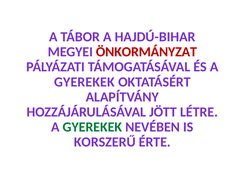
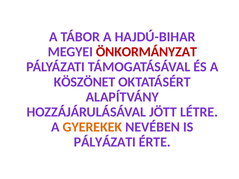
GYEREKEK at (84, 82): GYEREKEK -> KÖSZÖNET
GYEREKEK at (92, 127) colour: green -> orange
KORSZERŰ at (105, 142): KORSZERŰ -> PÁLYÁZATI
